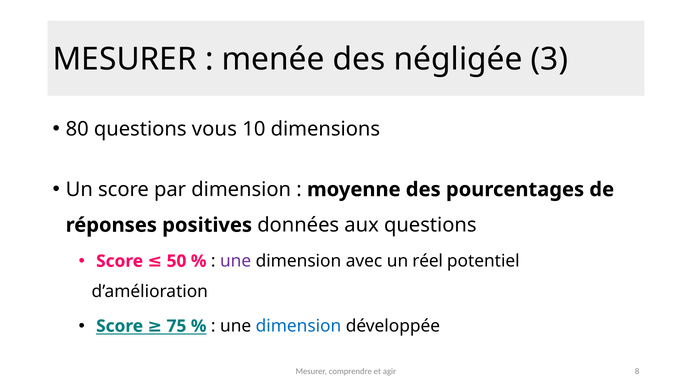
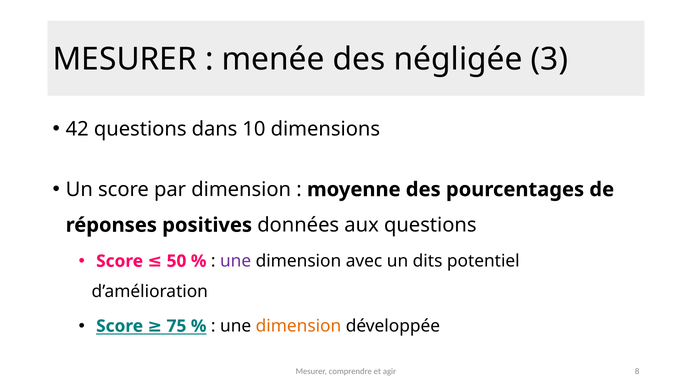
80: 80 -> 42
vous: vous -> dans
réel: réel -> dits
dimension at (298, 326) colour: blue -> orange
